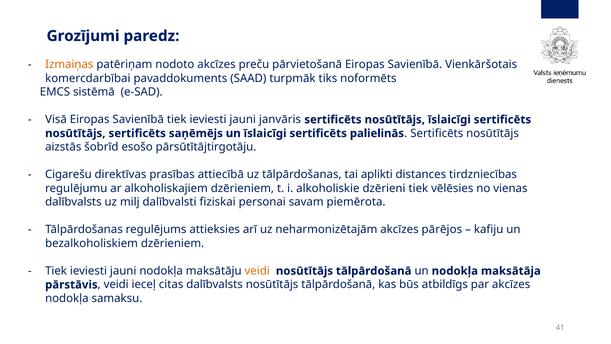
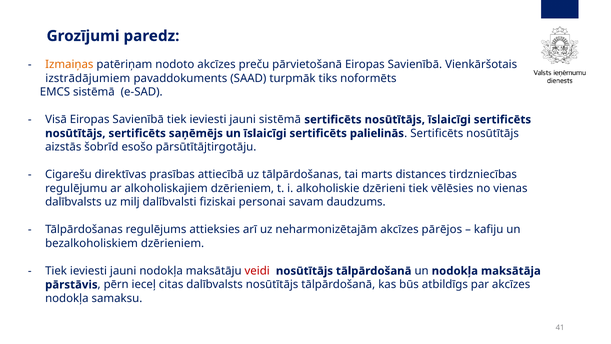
komercdarbībai: komercdarbībai -> izstrādājumiem
jauni janvāris: janvāris -> sistēmā
aplikti: aplikti -> marts
piemērota: piemērota -> daudzums
veidi at (257, 271) colour: orange -> red
veidi at (116, 284): veidi -> pērn
